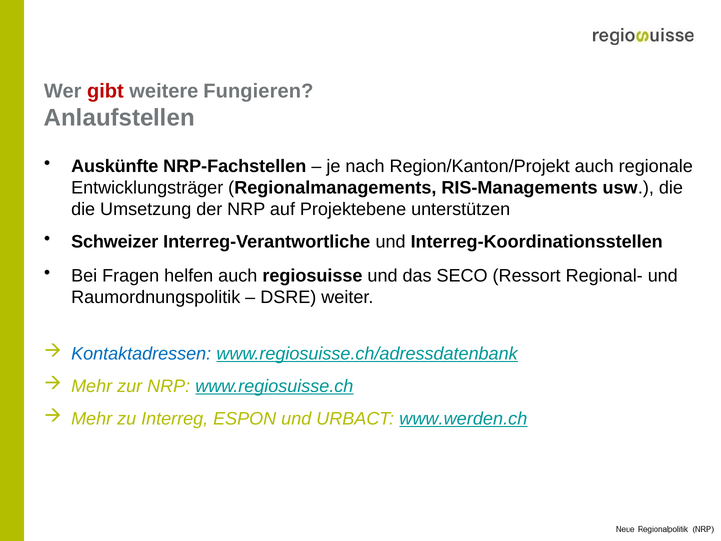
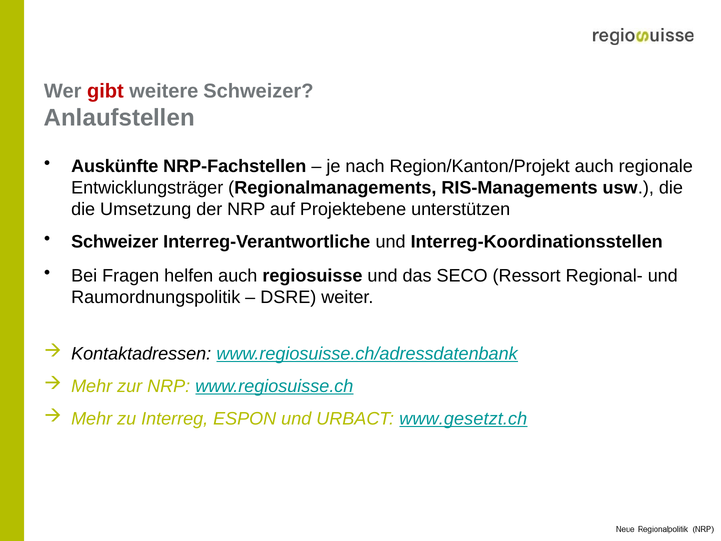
weitere Fungieren: Fungieren -> Schweizer
Kontaktadressen colour: blue -> black
www.werden.ch: www.werden.ch -> www.gesetzt.ch
